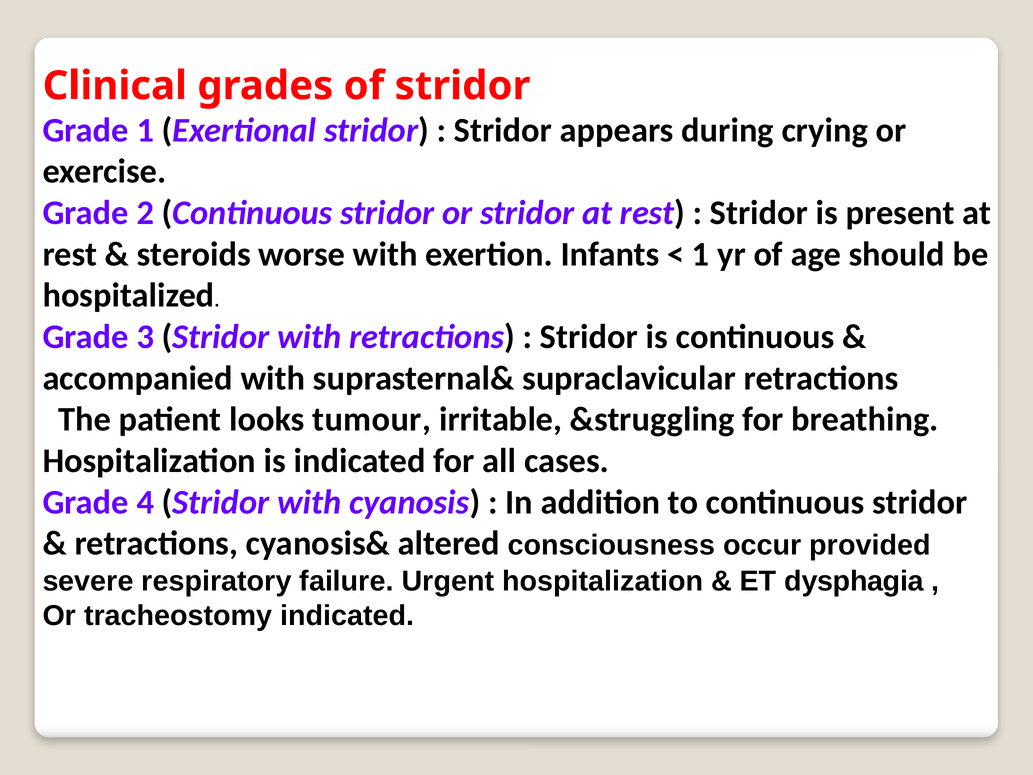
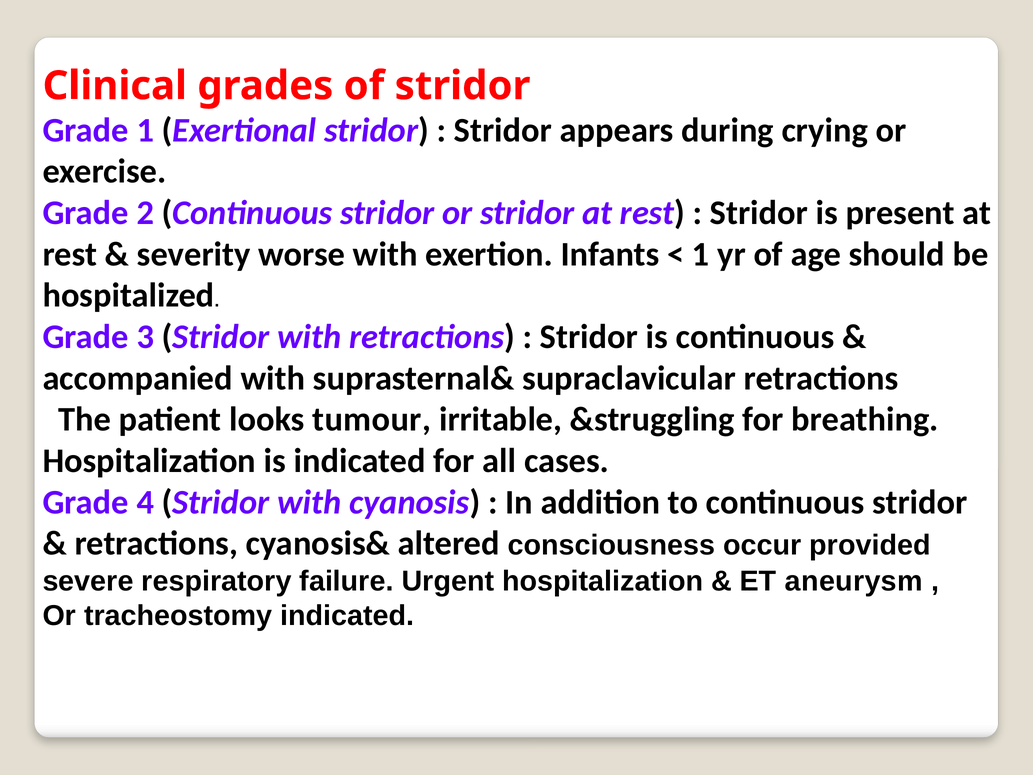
steroids: steroids -> severity
dysphagia: dysphagia -> aneurysm
